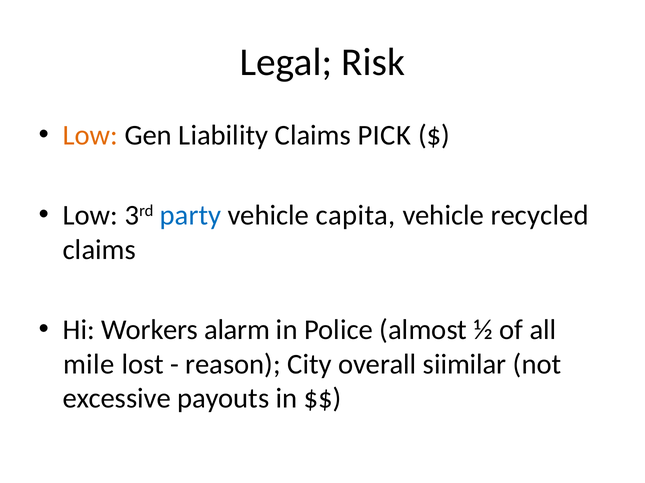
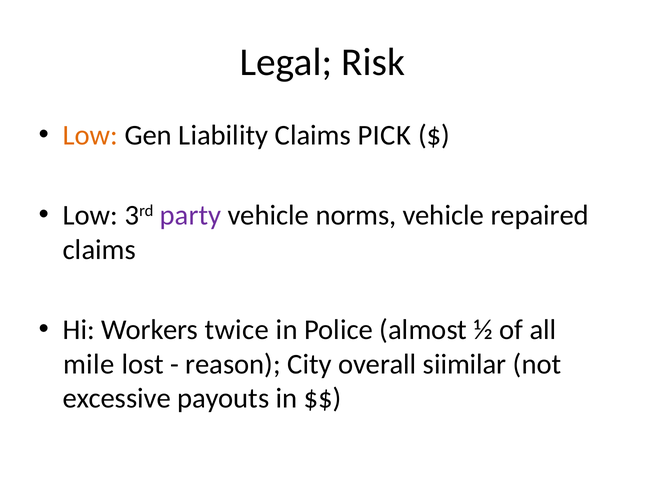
party colour: blue -> purple
capita: capita -> norms
recycled: recycled -> repaired
alarm: alarm -> twice
